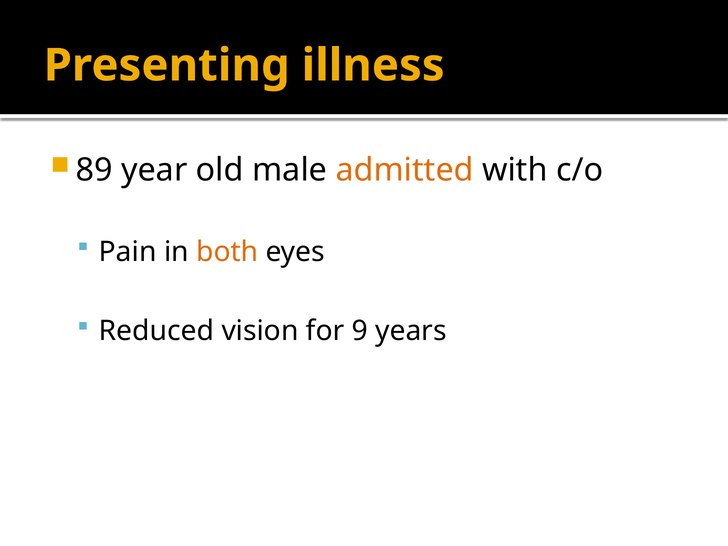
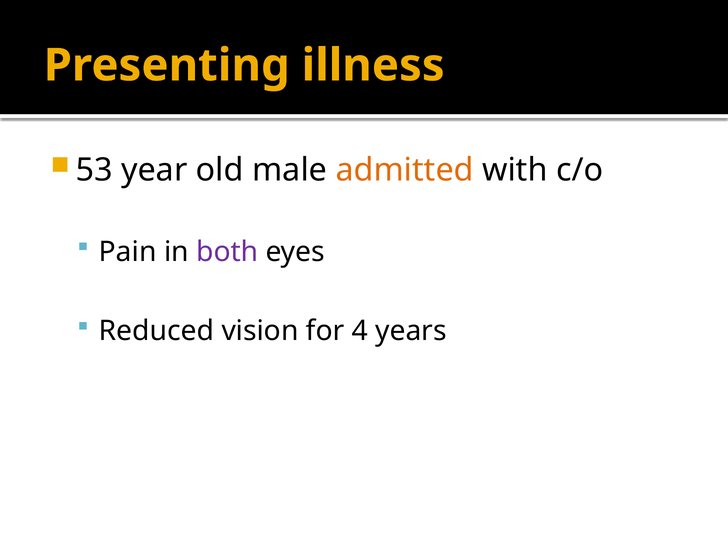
89: 89 -> 53
both colour: orange -> purple
9: 9 -> 4
